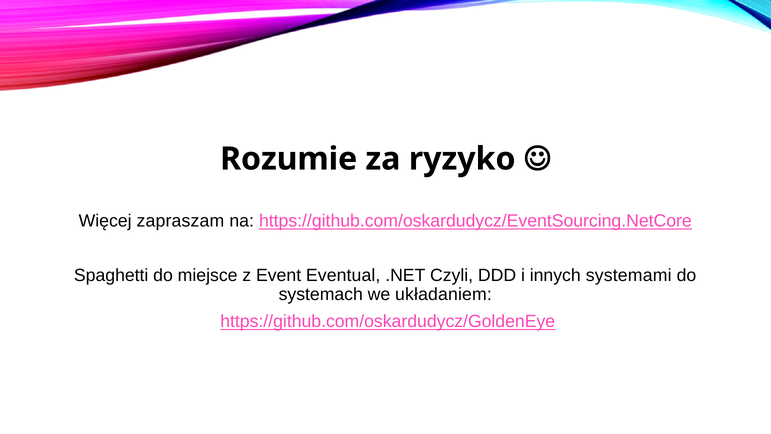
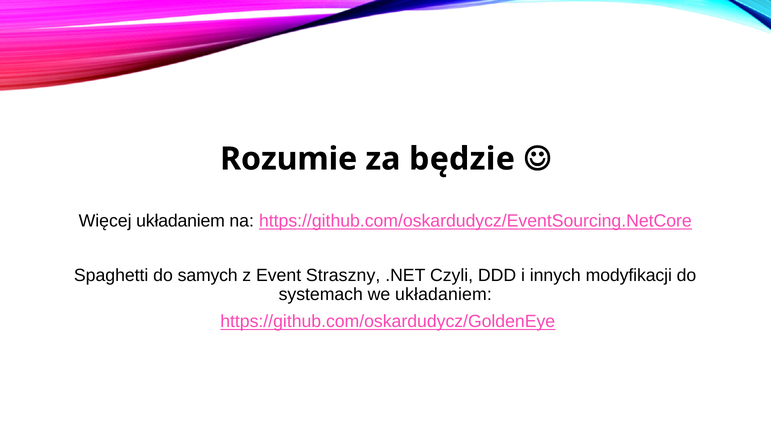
ryzyko: ryzyko -> będzie
Więcej zapraszam: zapraszam -> układaniem
miejsce: miejsce -> samych
Eventual: Eventual -> Straszny
systemami: systemami -> modyfikacji
